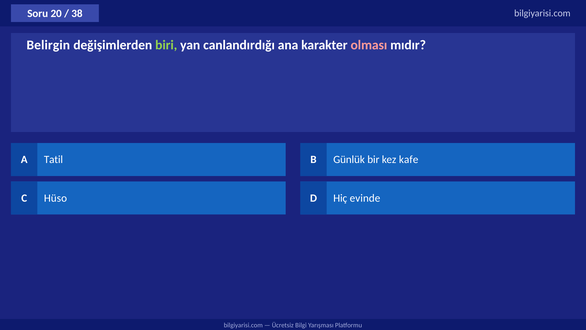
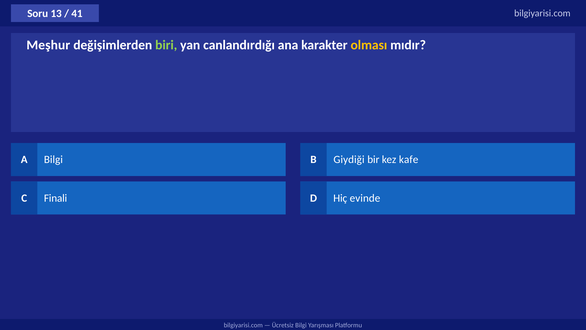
20: 20 -> 13
38: 38 -> 41
Belirgin: Belirgin -> Meşhur
olması colour: pink -> yellow
A Tatil: Tatil -> Bilgi
Günlük: Günlük -> Giydiği
Hüso: Hüso -> Finali
